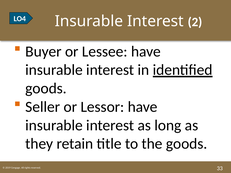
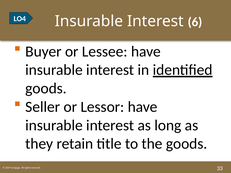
2: 2 -> 6
